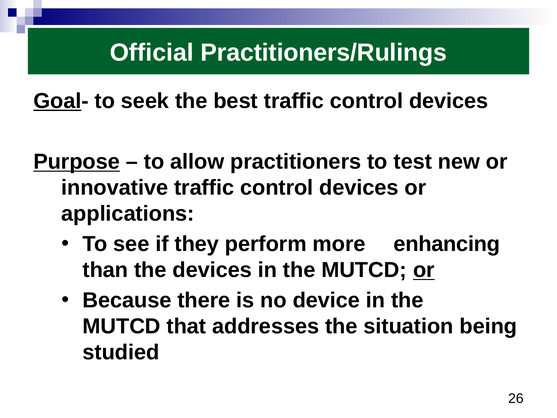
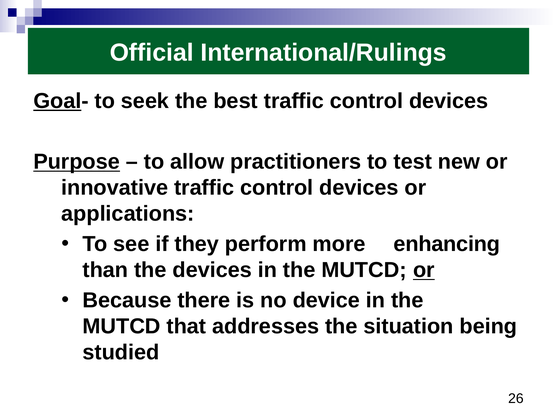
Practitioners/Rulings: Practitioners/Rulings -> International/Rulings
